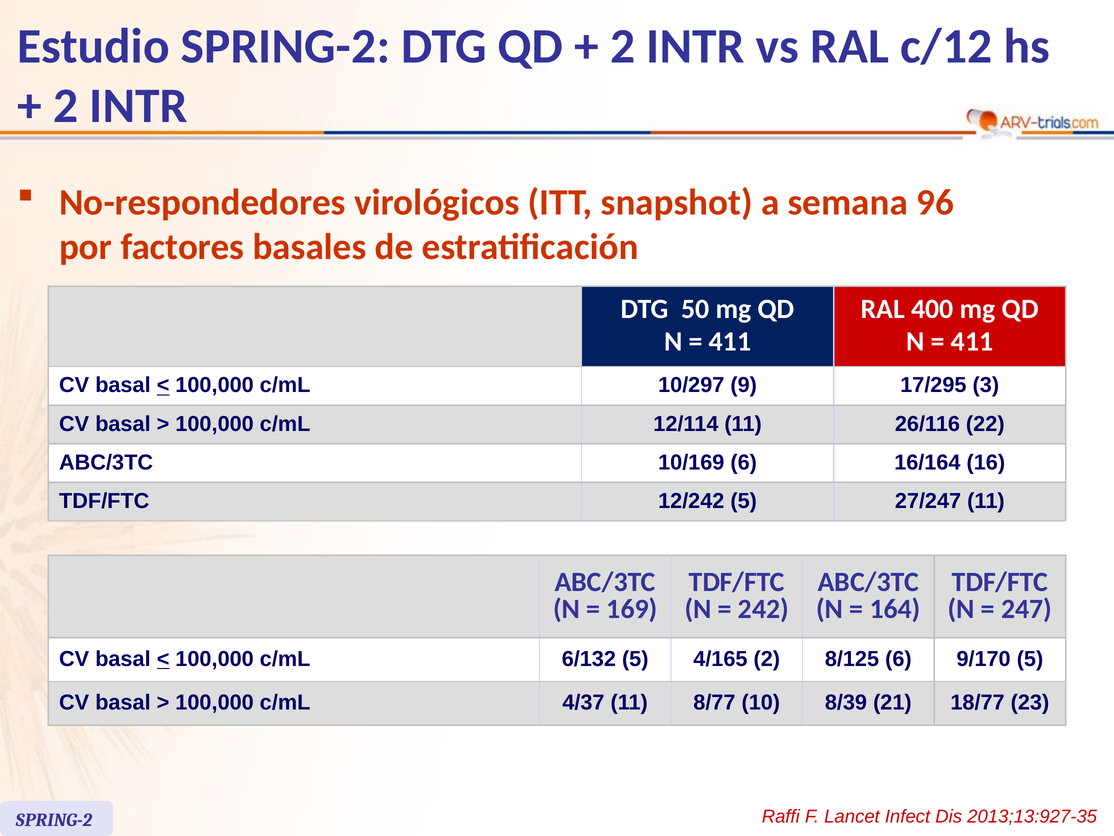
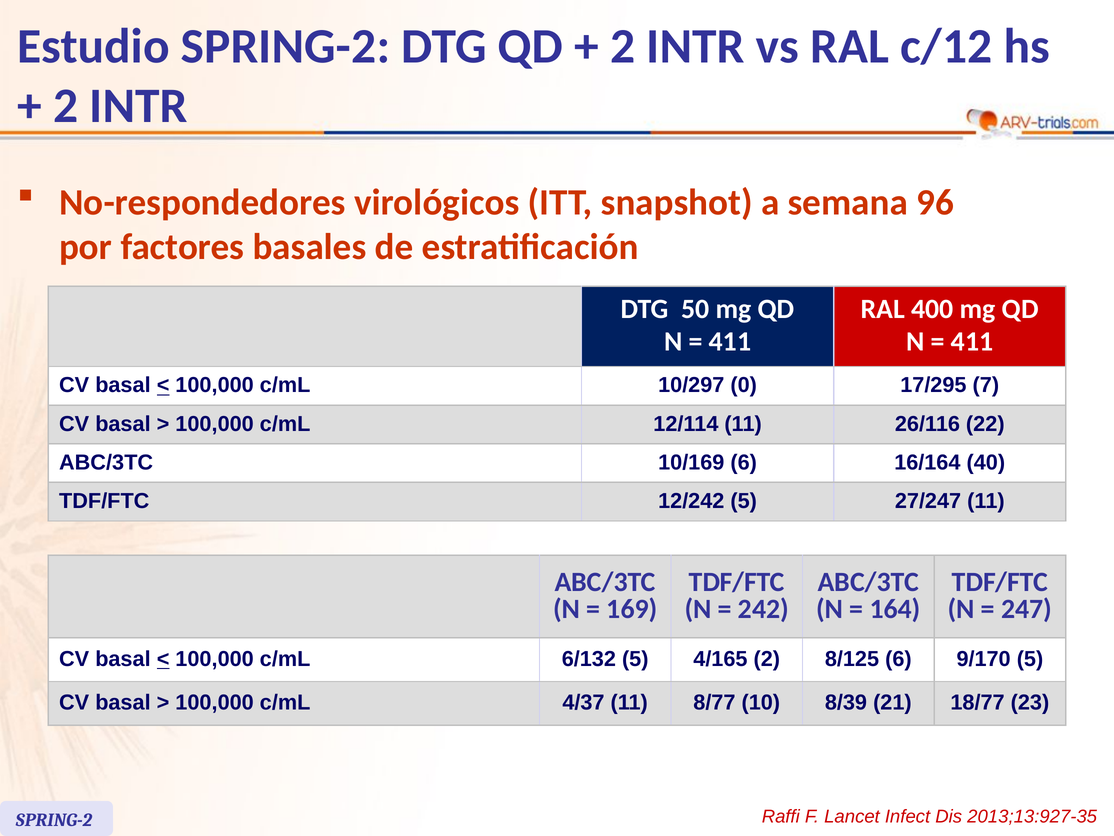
9: 9 -> 0
3: 3 -> 7
16: 16 -> 40
